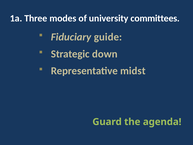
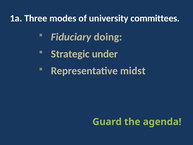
guide: guide -> doing
down: down -> under
